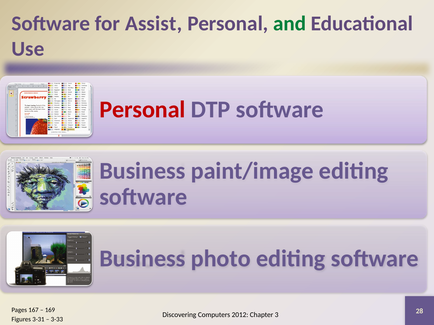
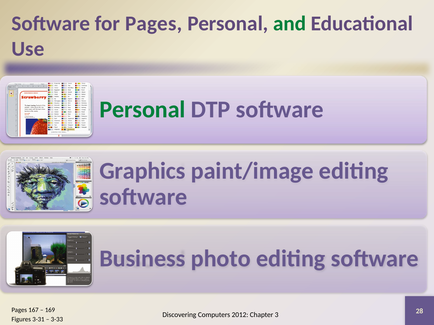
for Assist: Assist -> Pages
Personal at (142, 110) colour: red -> green
Business at (142, 171): Business -> Graphics
